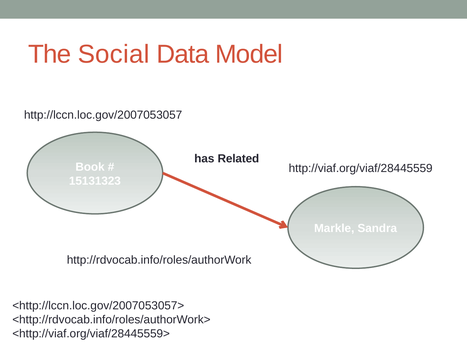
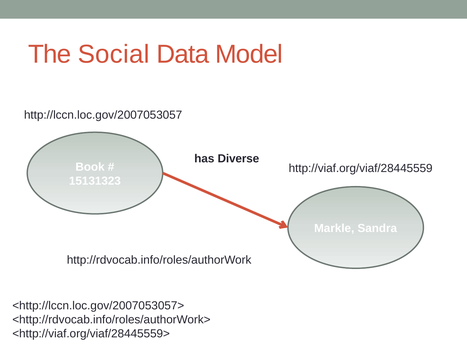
Related: Related -> Diverse
